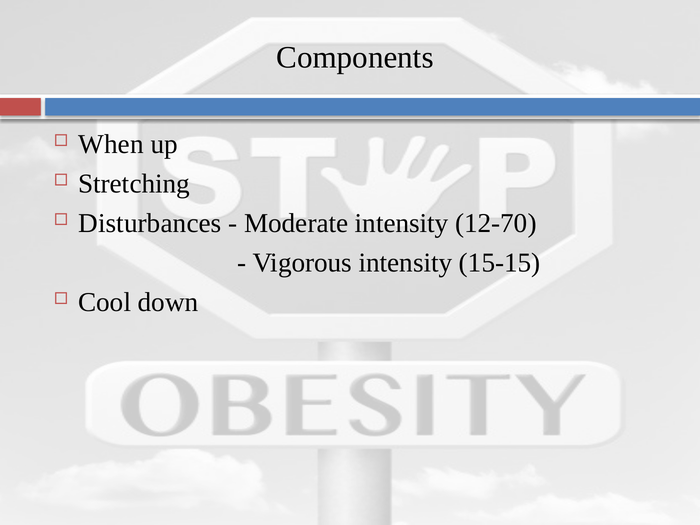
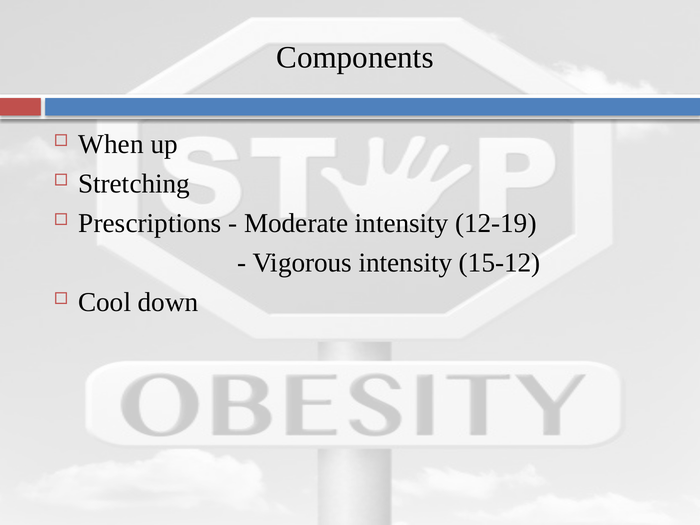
Disturbances: Disturbances -> Prescriptions
12-70: 12-70 -> 12-19
15-15: 15-15 -> 15-12
